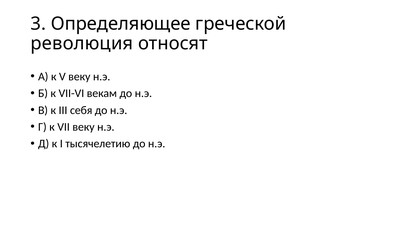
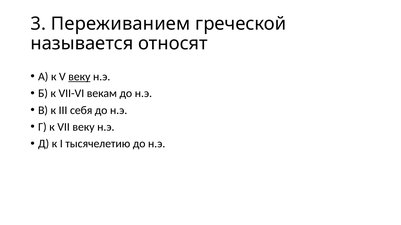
Определяющее: Определяющее -> Переживанием
революция: революция -> называется
веку at (79, 77) underline: none -> present
